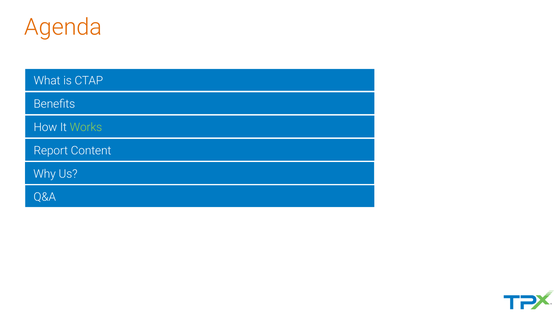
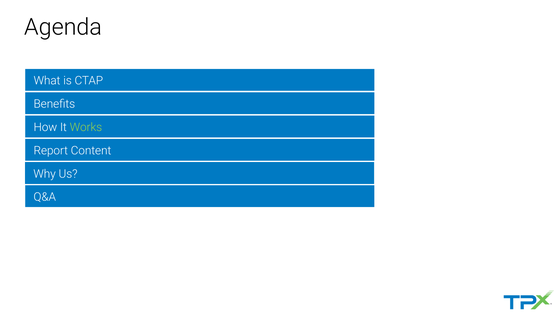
Agenda colour: orange -> black
